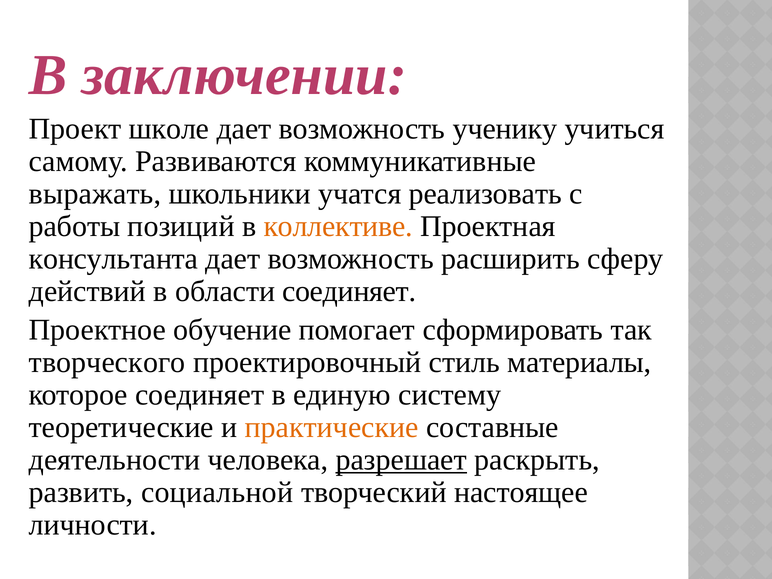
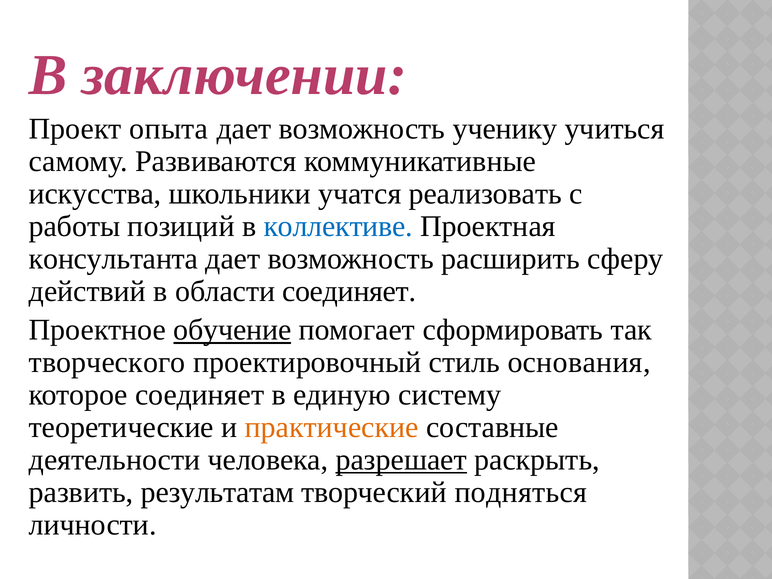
школе: школе -> опыта
выражать: выражать -> искусства
коллективе colour: orange -> blue
обучение underline: none -> present
материалы: материалы -> основания
социальной: социальной -> результатам
настоящее: настоящее -> подняться
